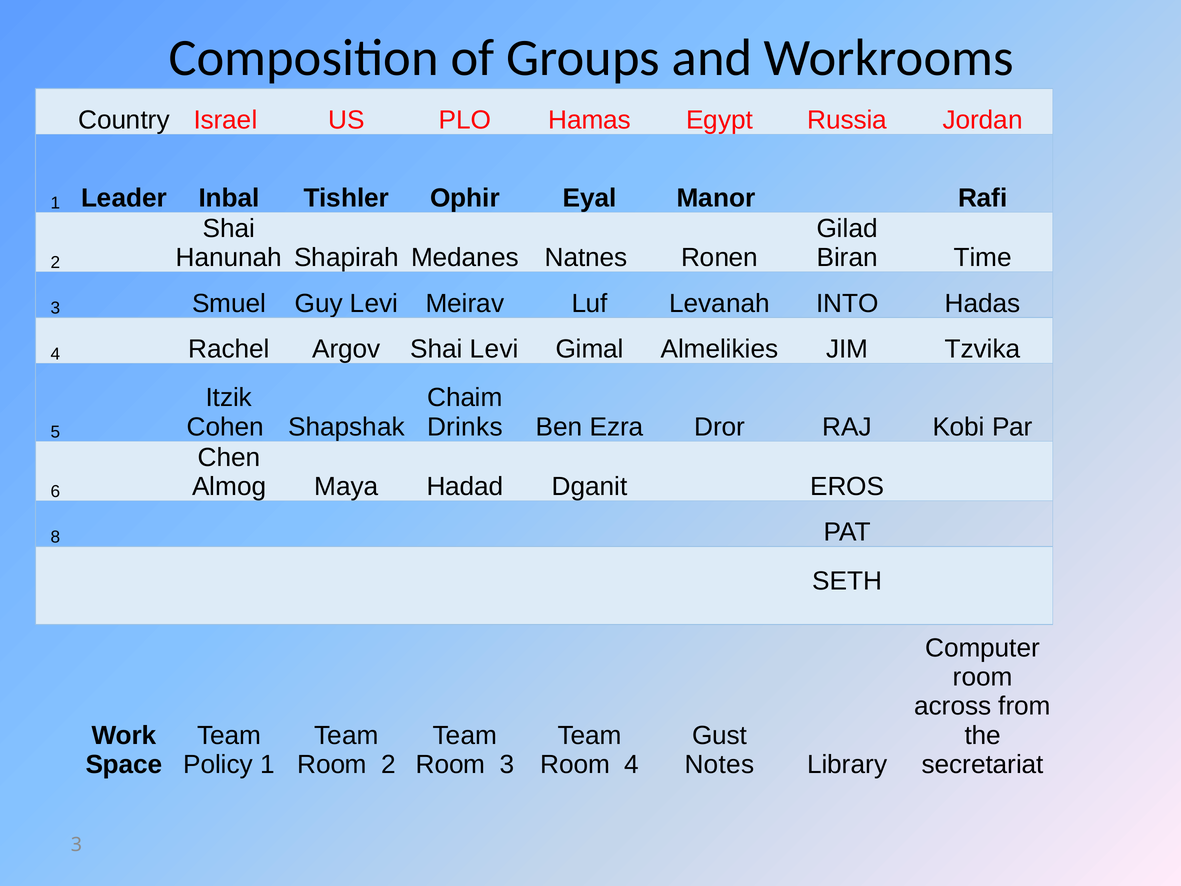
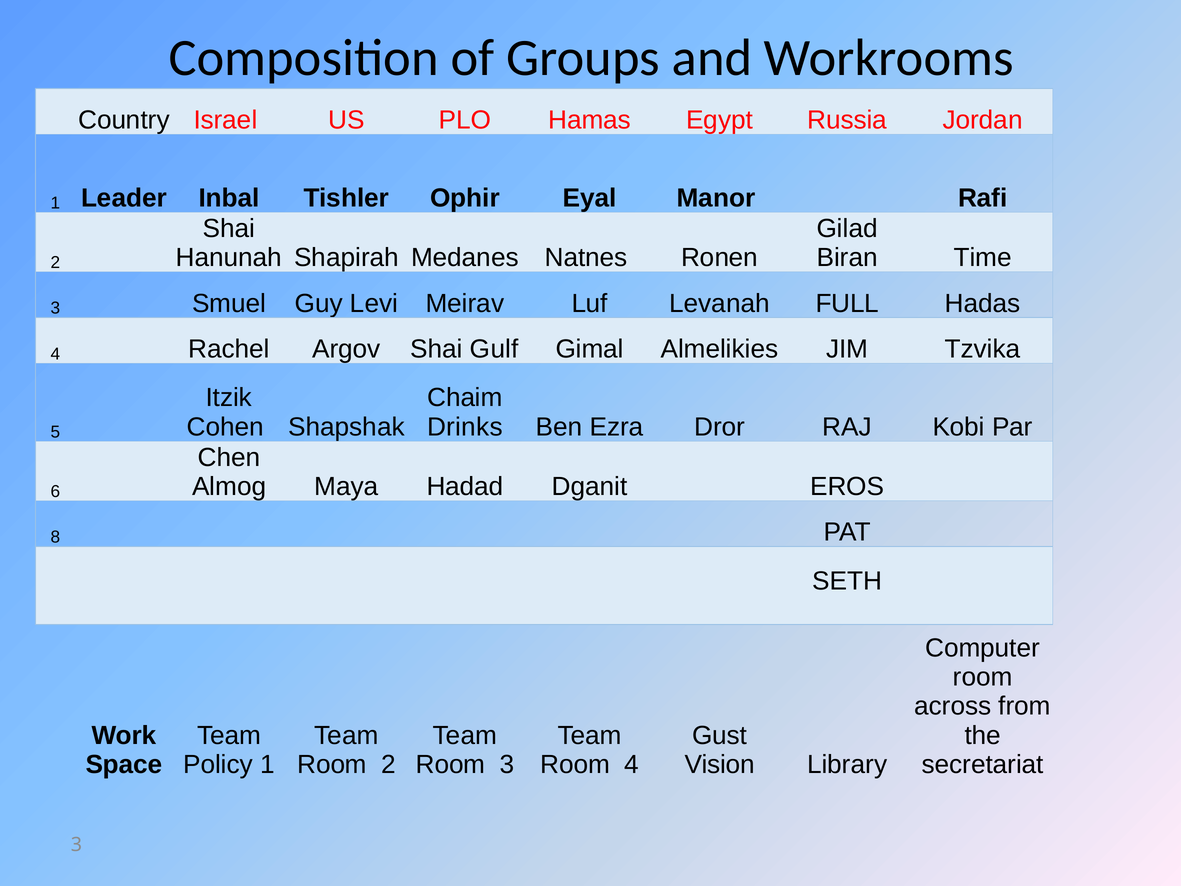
INTO: INTO -> FULL
Shai Levi: Levi -> Gulf
Notes: Notes -> Vision
